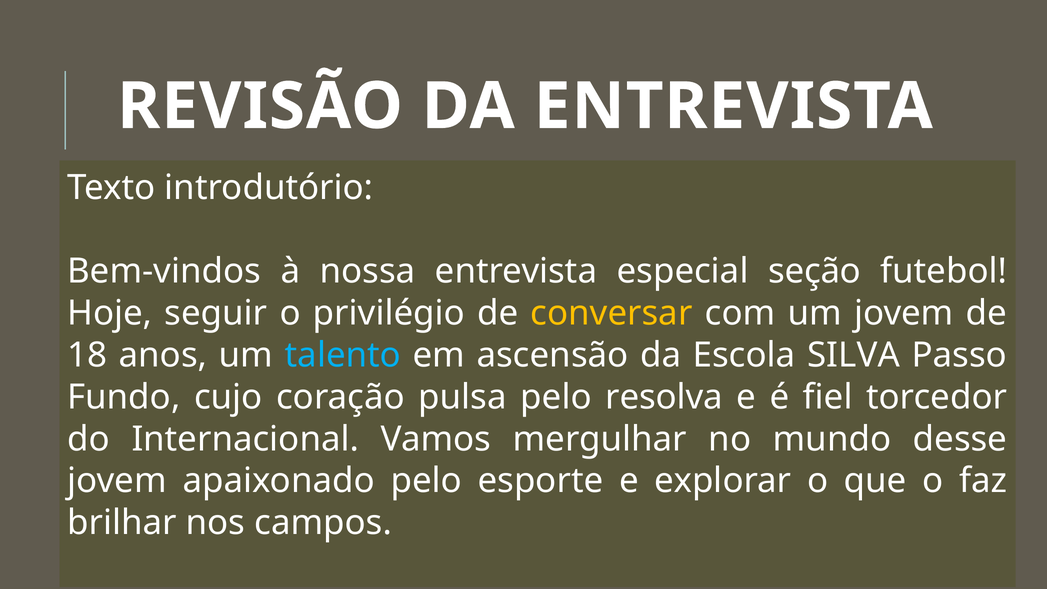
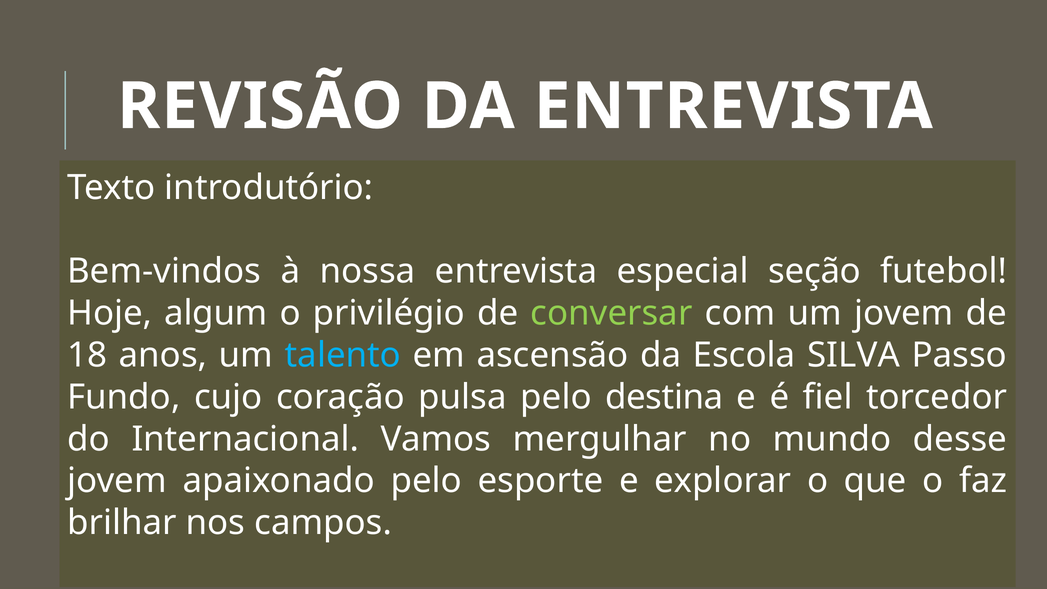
seguir: seguir -> algum
conversar colour: yellow -> light green
resolva: resolva -> destina
